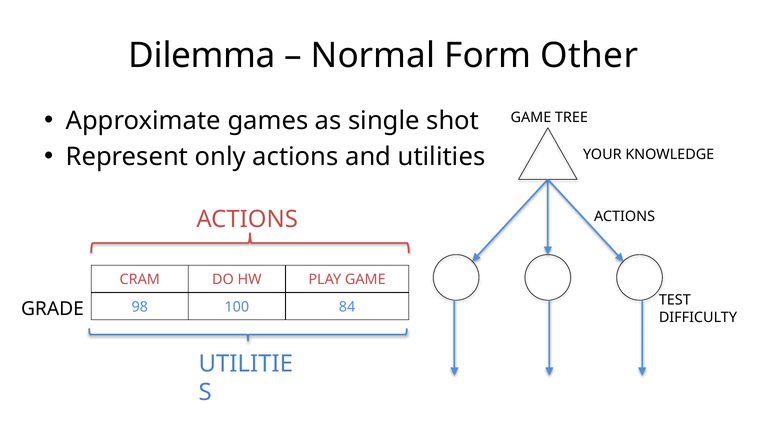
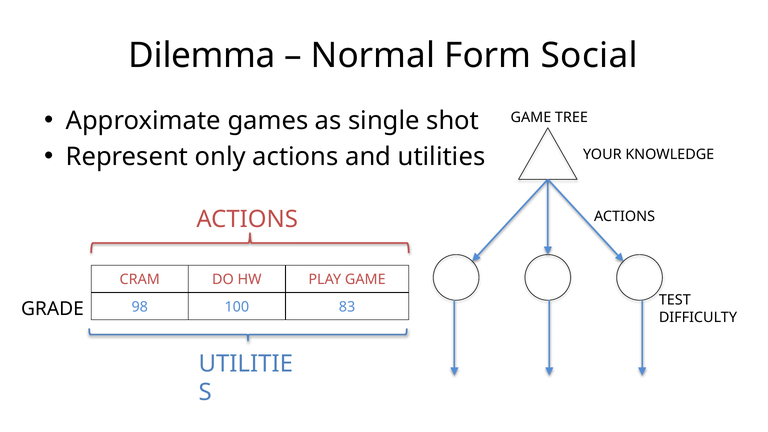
Other: Other -> Social
84: 84 -> 83
